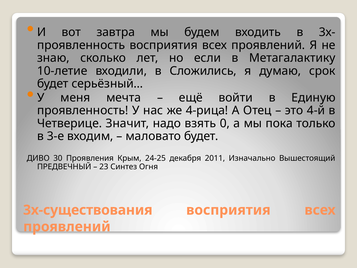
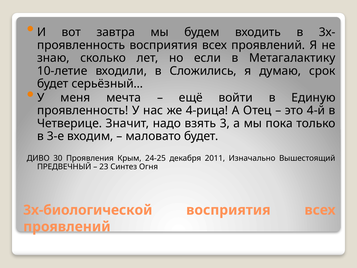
0: 0 -> 3
3х-существования: 3х-существования -> 3х-биологической
